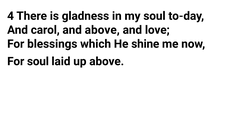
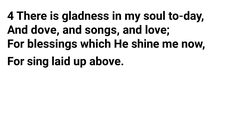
carol: carol -> dove
and above: above -> songs
For soul: soul -> sing
